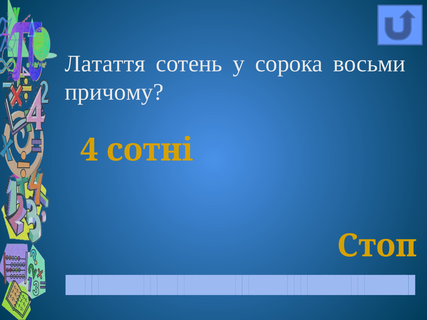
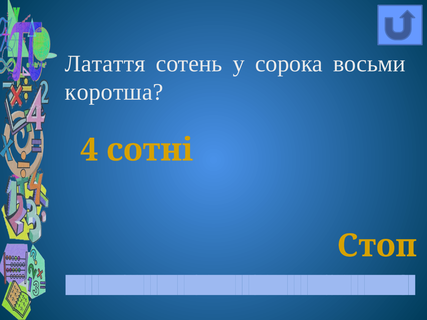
причому: причому -> коротша
